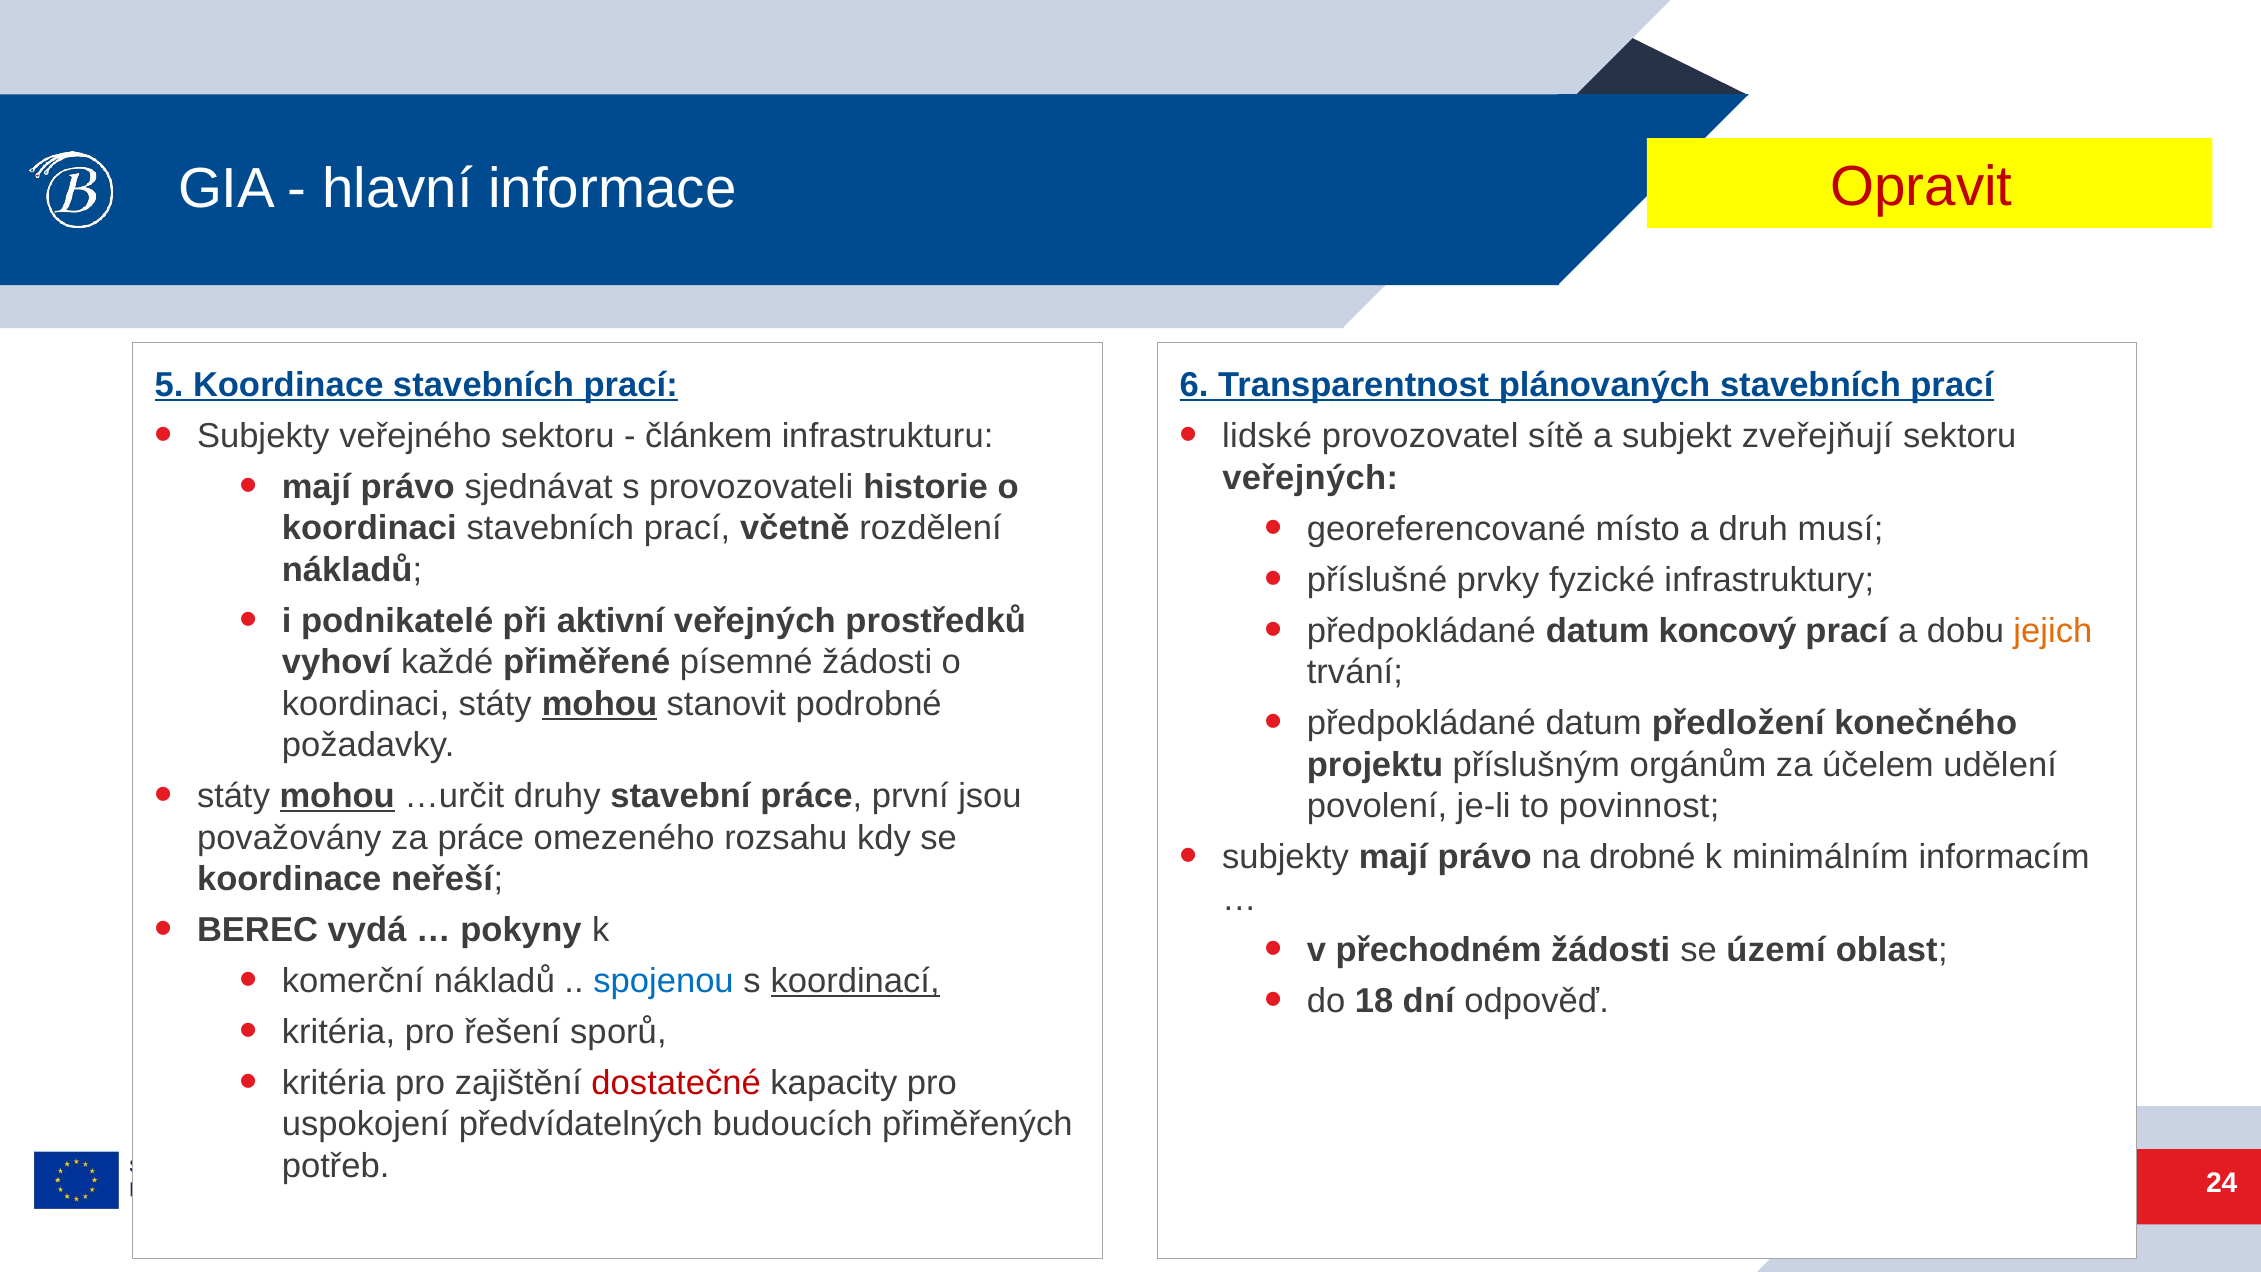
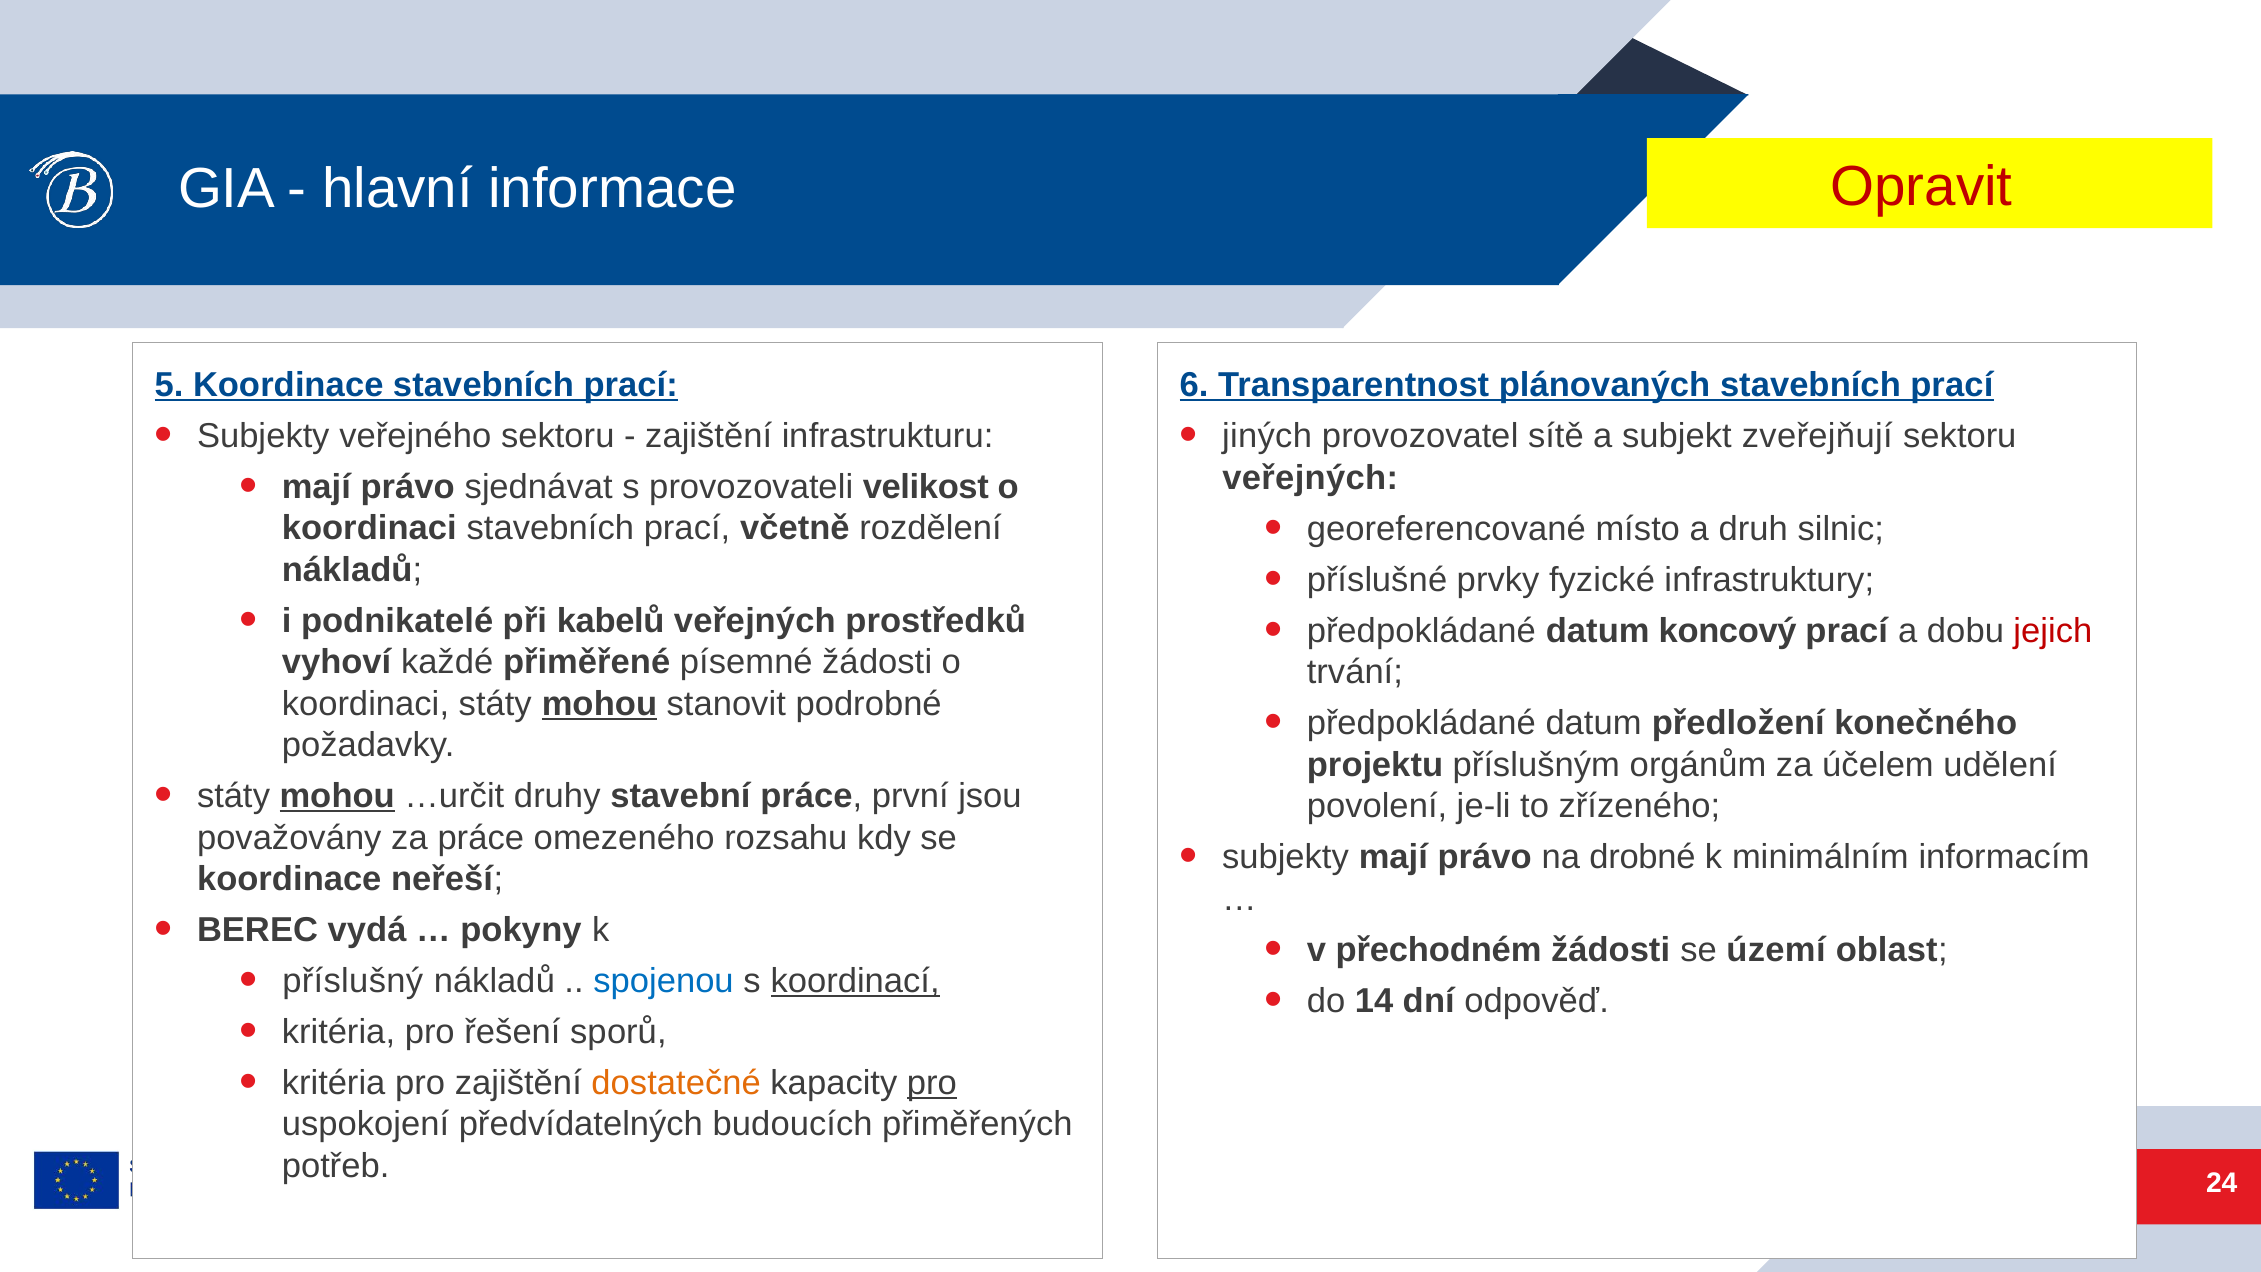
článkem at (709, 436): článkem -> zajištění
lidské: lidské -> jiných
historie: historie -> velikost
musí: musí -> silnic
aktivní: aktivní -> kabelů
jejich colour: orange -> red
povinnost: povinnost -> zřízeného
komerční: komerční -> příslušný
18: 18 -> 14
dostatečné colour: red -> orange
pro at (932, 1083) underline: none -> present
